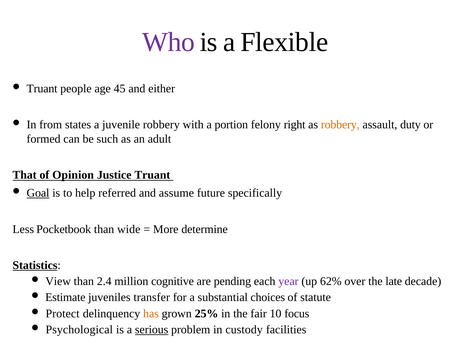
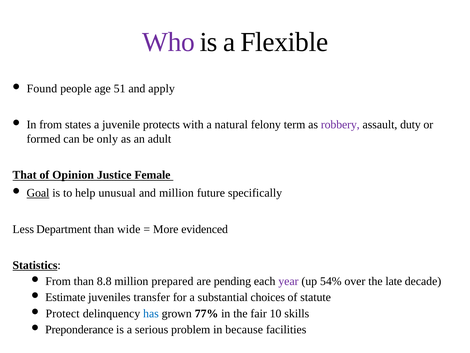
Truant at (42, 89): Truant -> Found
45: 45 -> 51
either: either -> apply
juvenile robbery: robbery -> protects
portion: portion -> natural
right: right -> term
robbery at (340, 125) colour: orange -> purple
such: such -> only
Justice Truant: Truant -> Female
referred: referred -> unusual
and assume: assume -> million
Pocketbook: Pocketbook -> Department
determine: determine -> evidenced
View at (58, 281): View -> From
2.4: 2.4 -> 8.8
cognitive: cognitive -> prepared
62%: 62% -> 54%
has colour: orange -> blue
25%: 25% -> 77%
focus: focus -> skills
Psychological: Psychological -> Preponderance
serious underline: present -> none
custody: custody -> because
